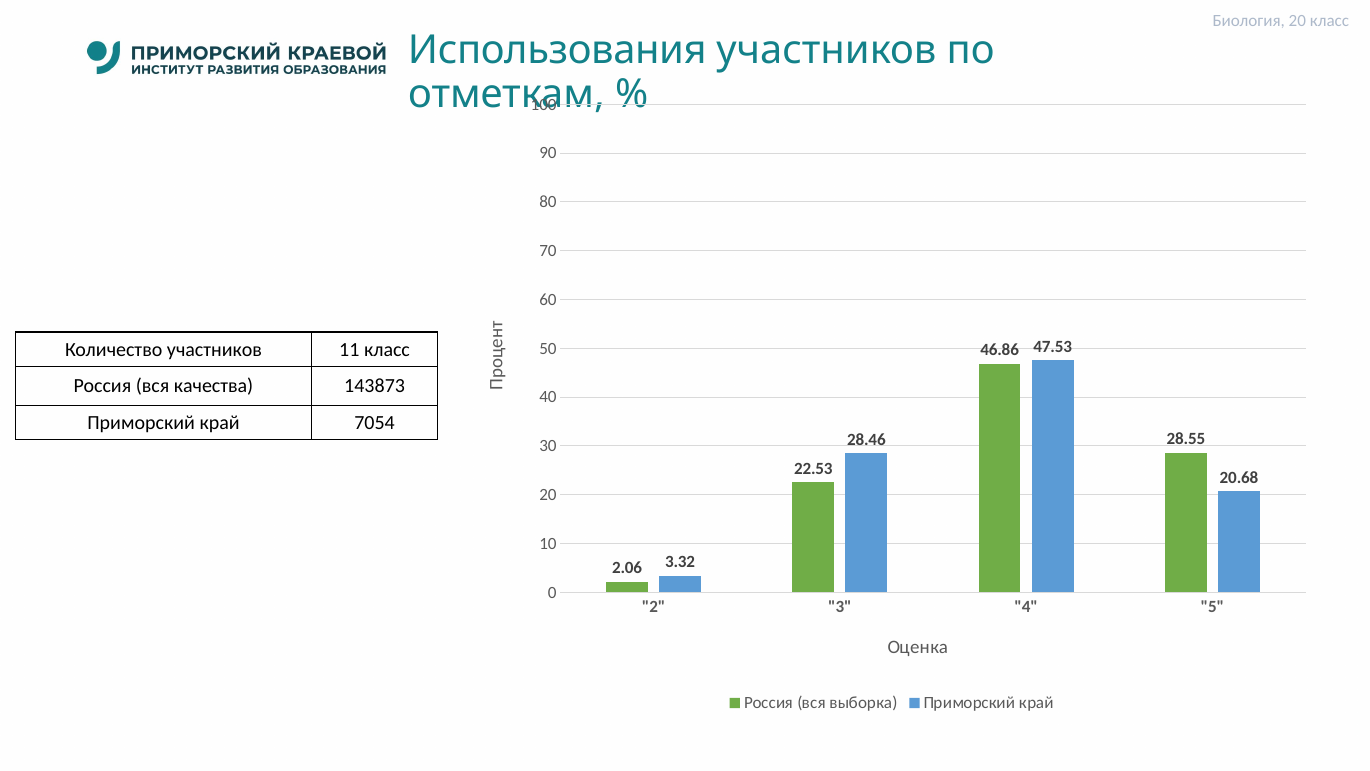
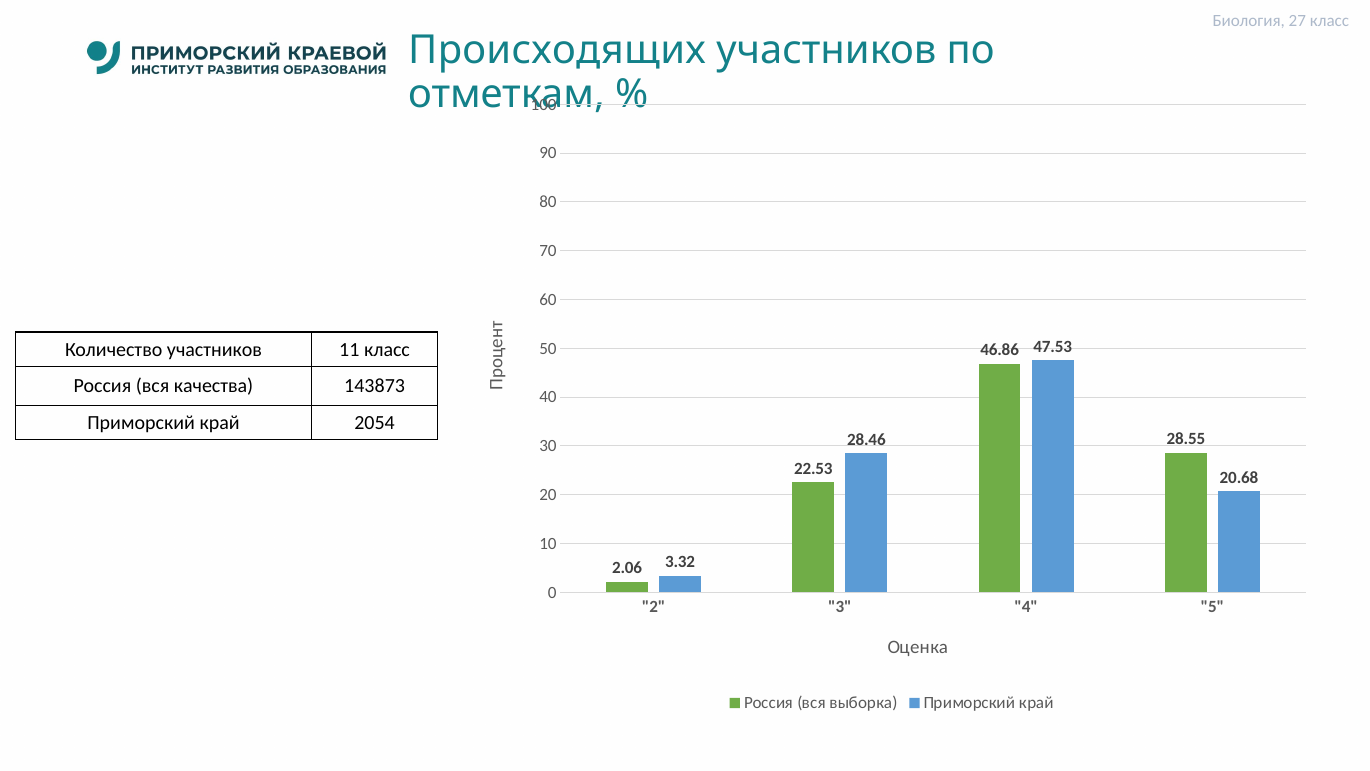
Биология 20: 20 -> 27
Использования: Использования -> Происходящих
7054: 7054 -> 2054
